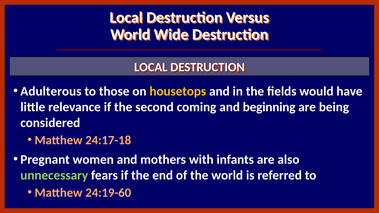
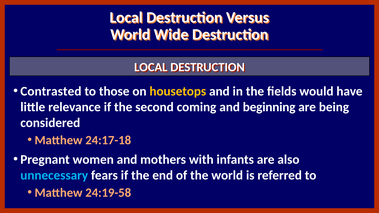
Adulterous: Adulterous -> Contrasted
unnecessary colour: light green -> light blue
24:19-60: 24:19-60 -> 24:19-58
